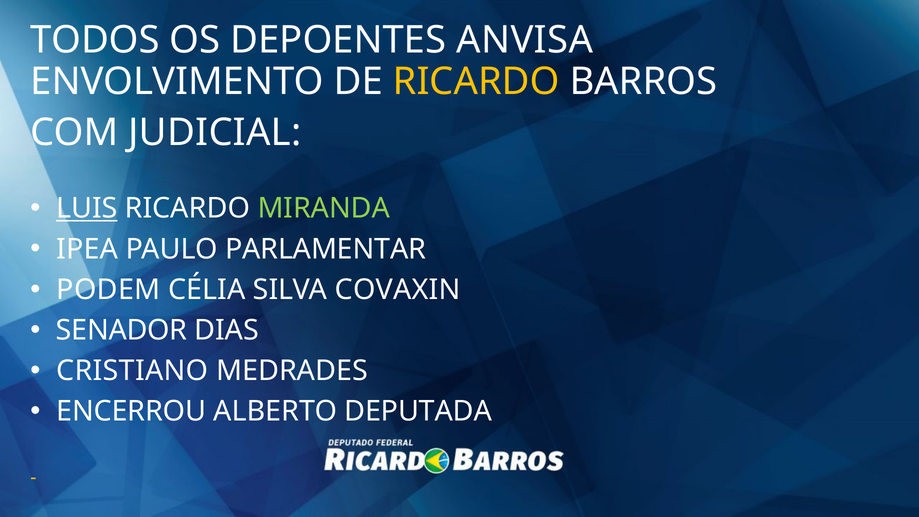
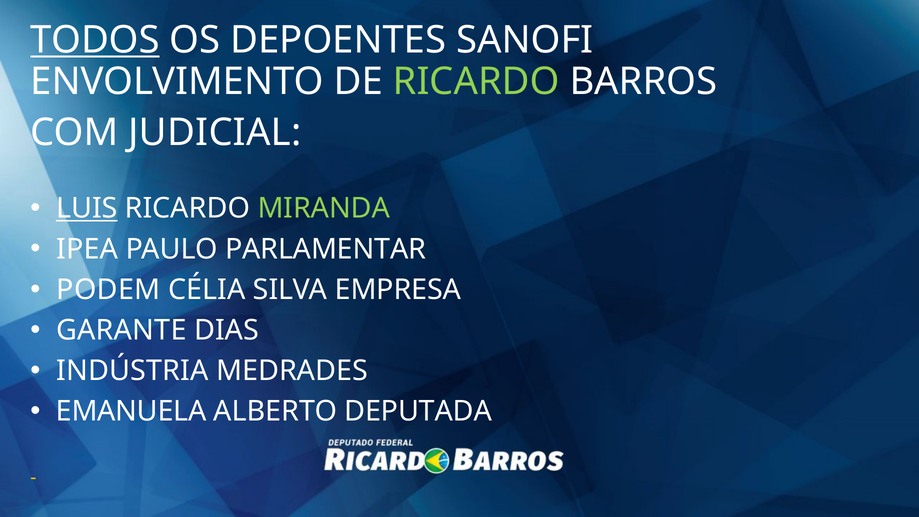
TODOS underline: none -> present
ANVISA: ANVISA -> SANOFI
RICARDO at (476, 81) colour: yellow -> light green
COVAXIN: COVAXIN -> EMPRESA
SENADOR: SENADOR -> GARANTE
CRISTIANO: CRISTIANO -> INDÚSTRIA
ENCERROU: ENCERROU -> EMANUELA
